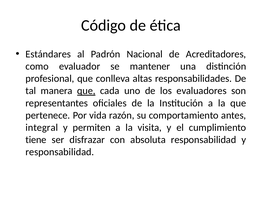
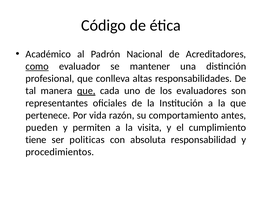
Estándares: Estándares -> Académico
como underline: none -> present
integral: integral -> pueden
disfrazar: disfrazar -> politicas
responsabilidad at (60, 152): responsabilidad -> procedimientos
